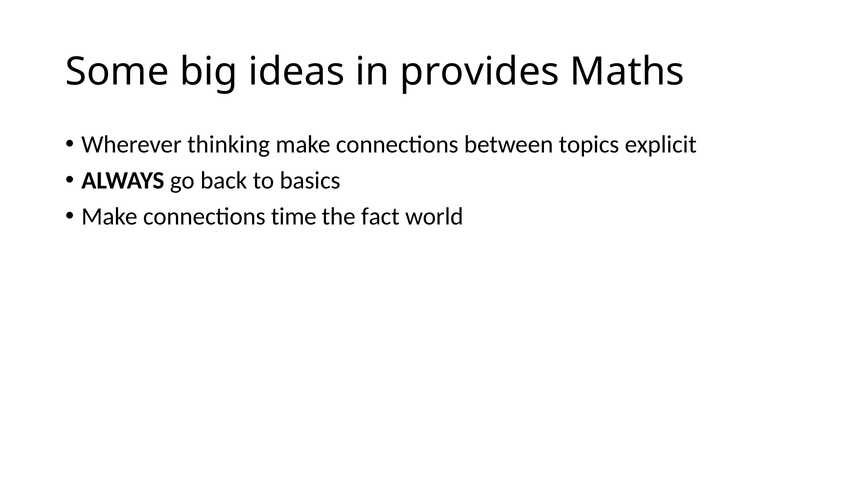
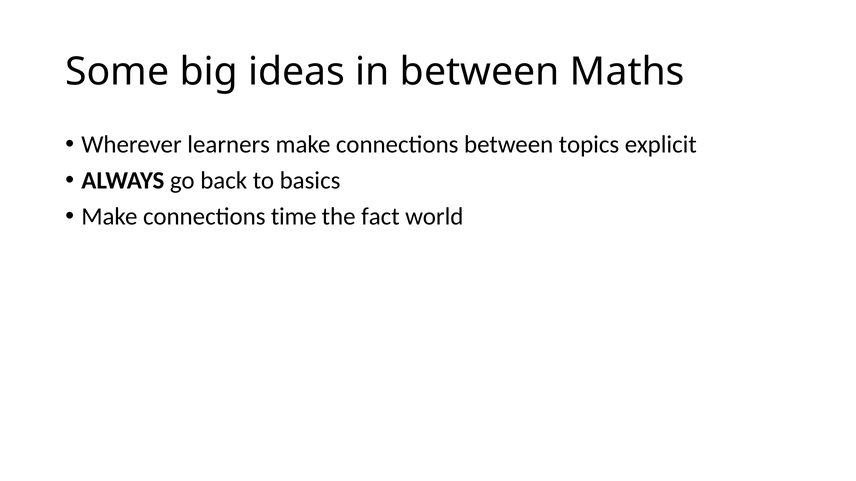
in provides: provides -> between
thinking: thinking -> learners
